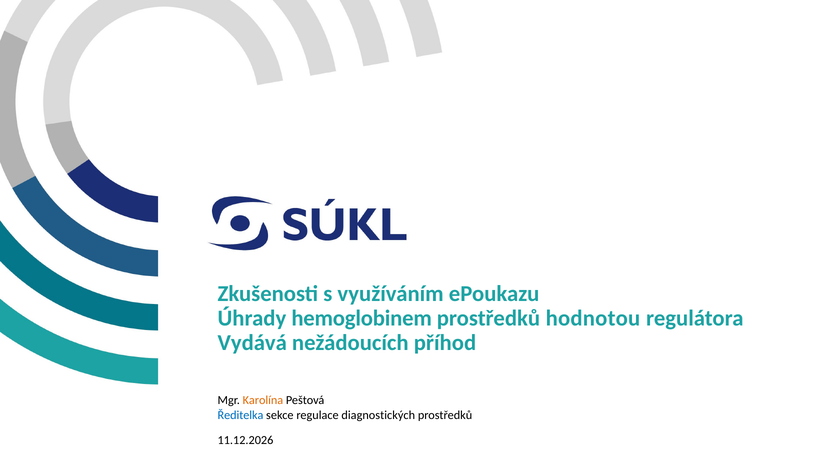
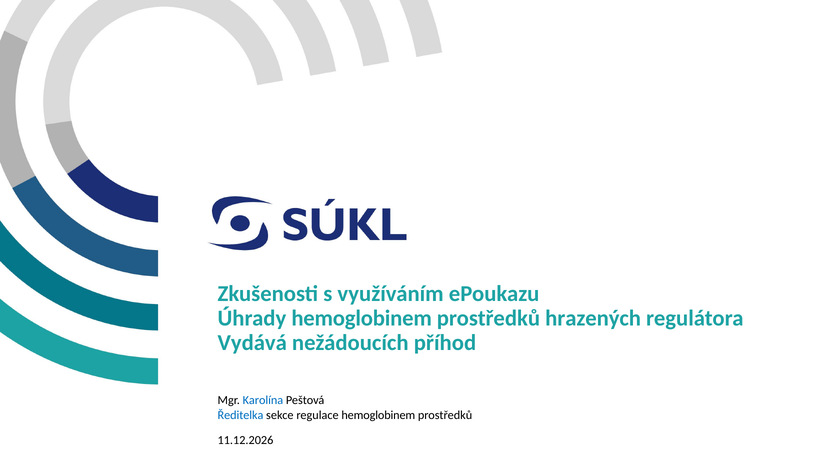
hodnotou: hodnotou -> hrazených
Karolína colour: orange -> blue
regulace diagnostických: diagnostických -> hemoglobinem
